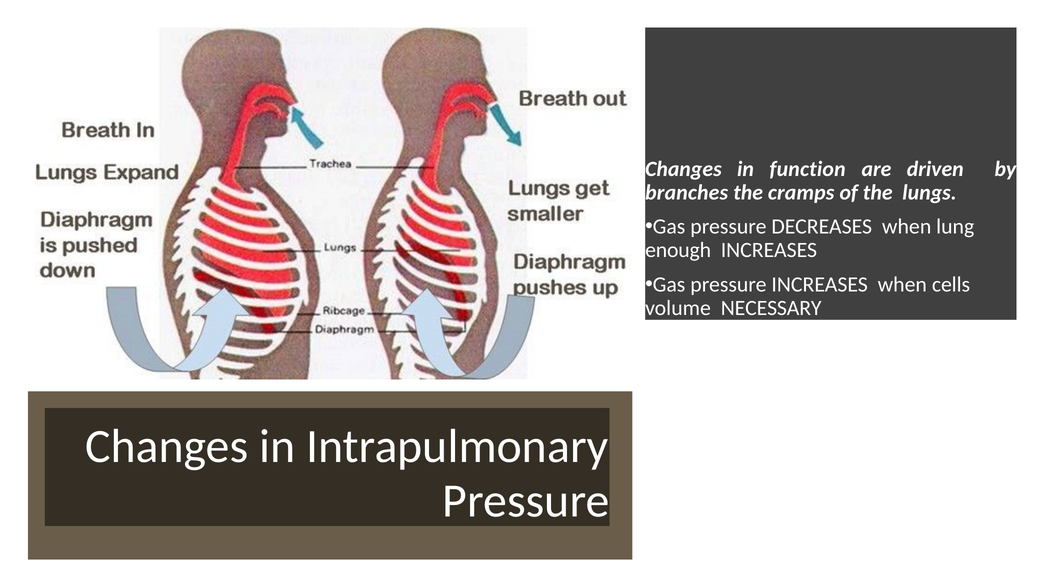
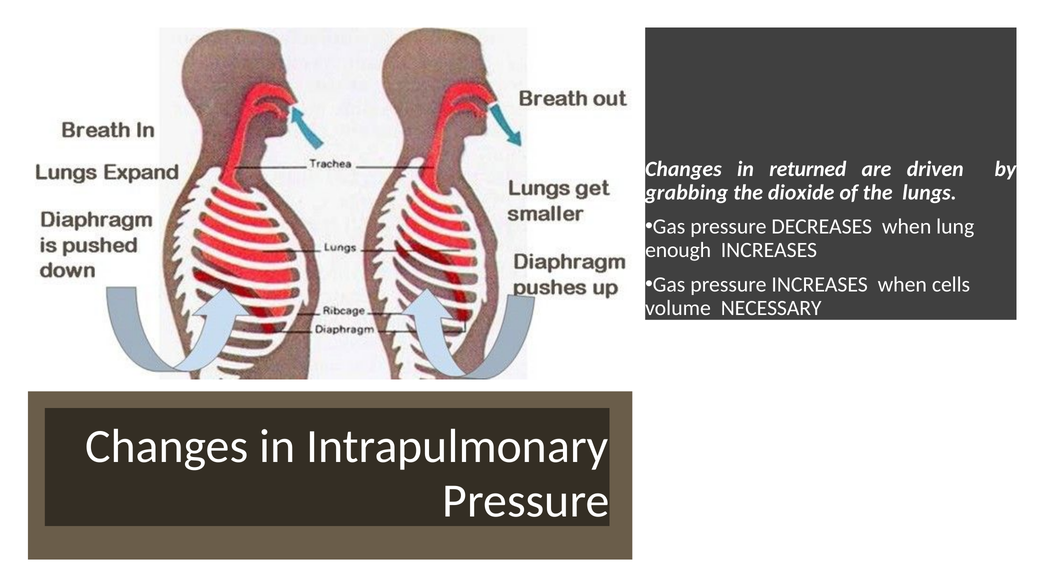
function: function -> returned
branches: branches -> grabbing
cramps: cramps -> dioxide
